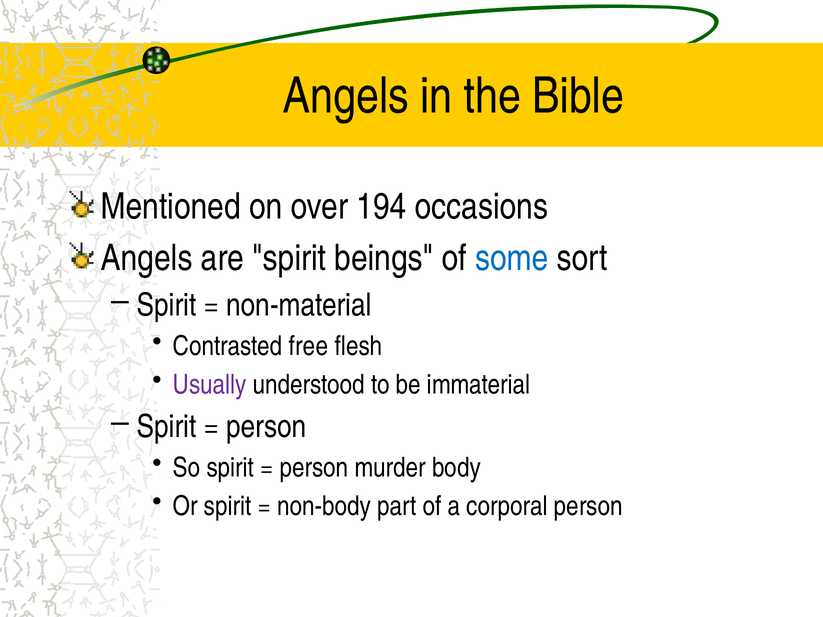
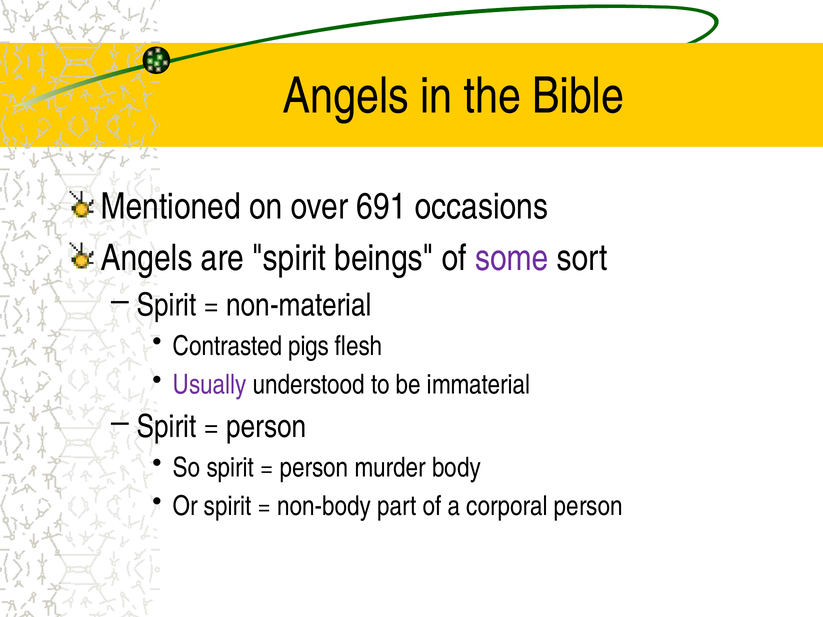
194: 194 -> 691
some colour: blue -> purple
free: free -> pigs
